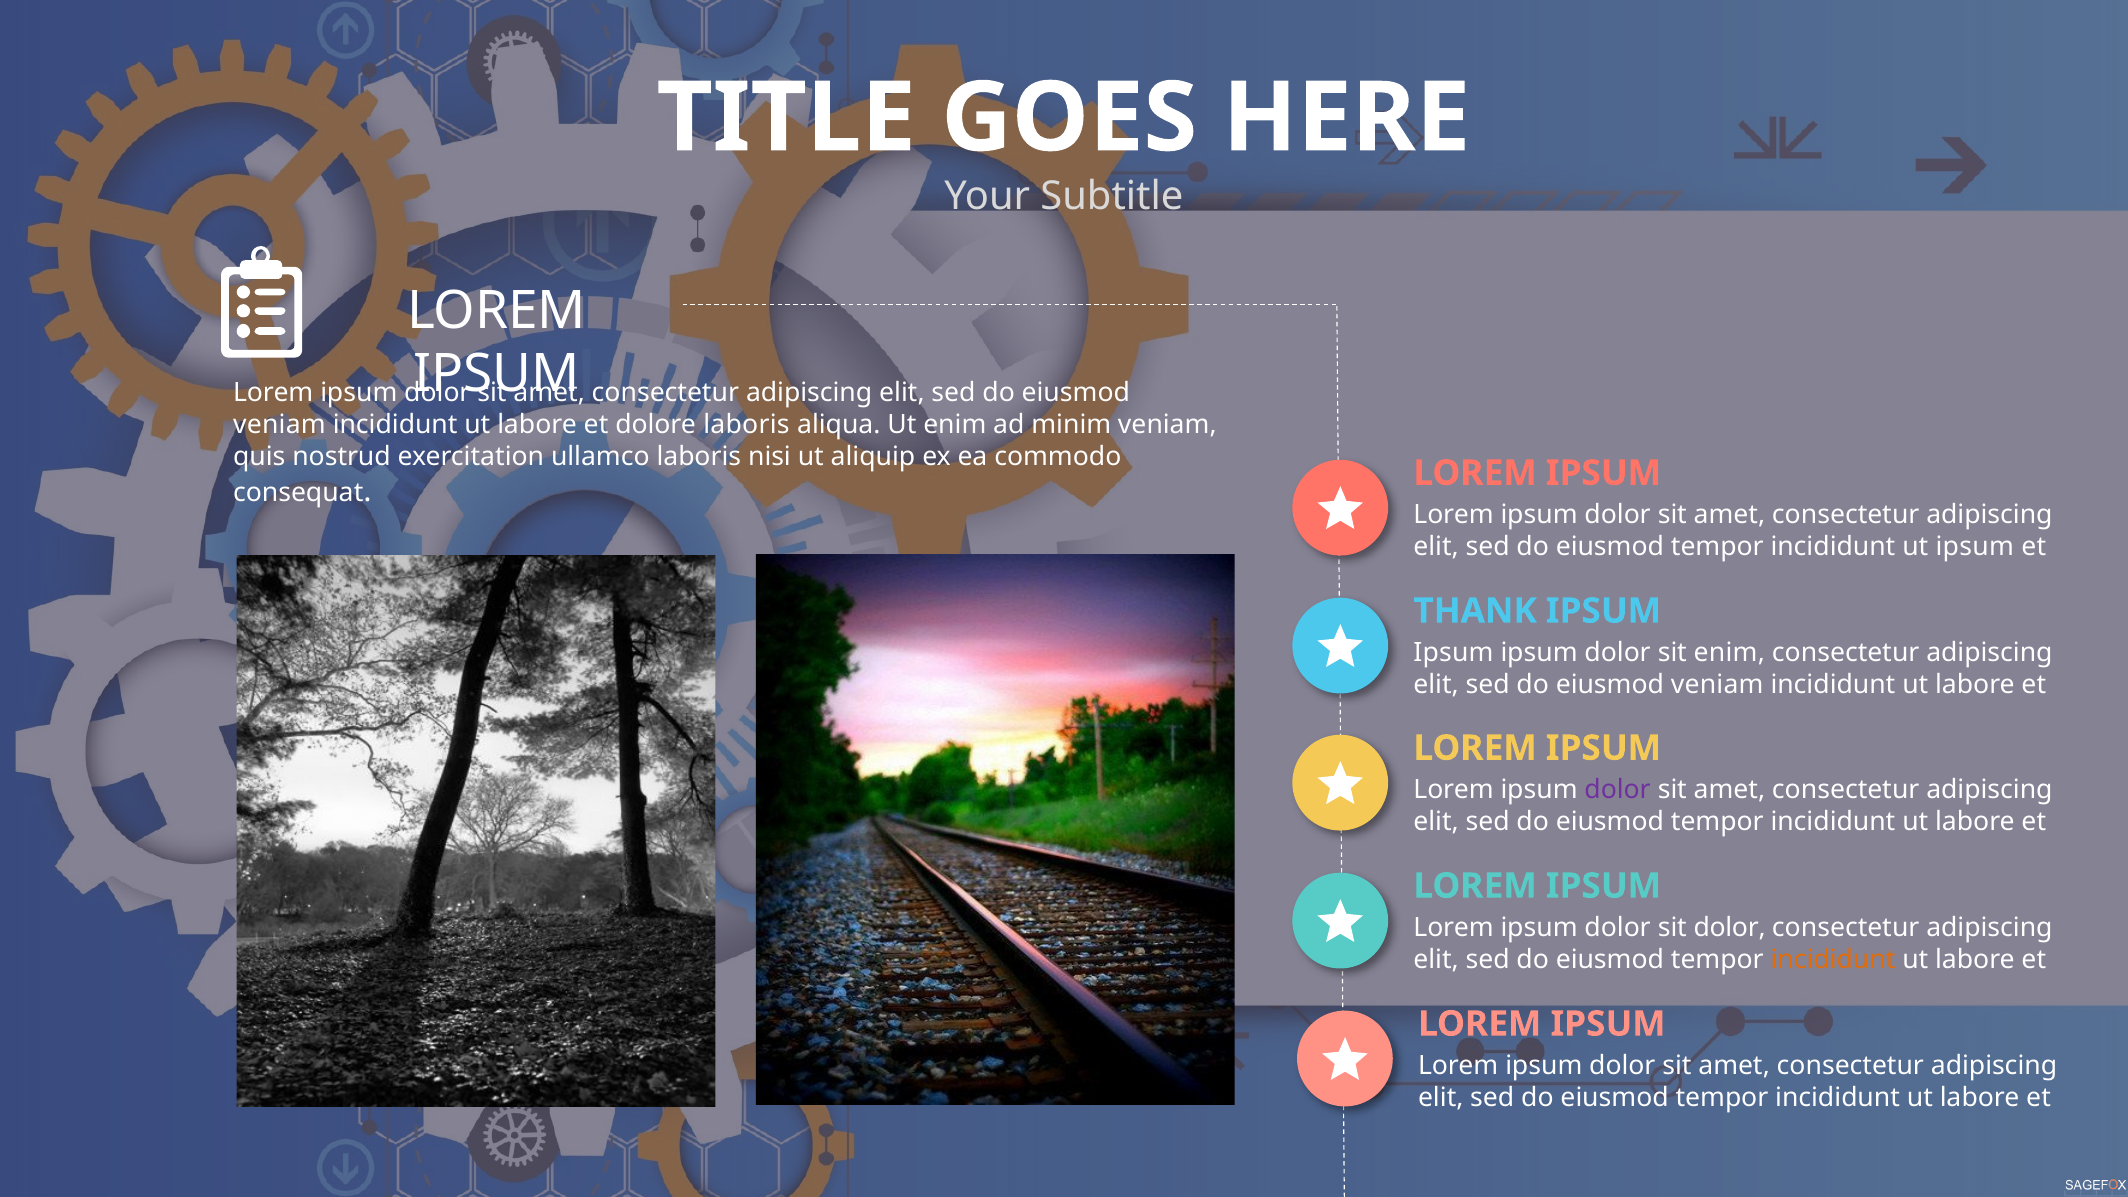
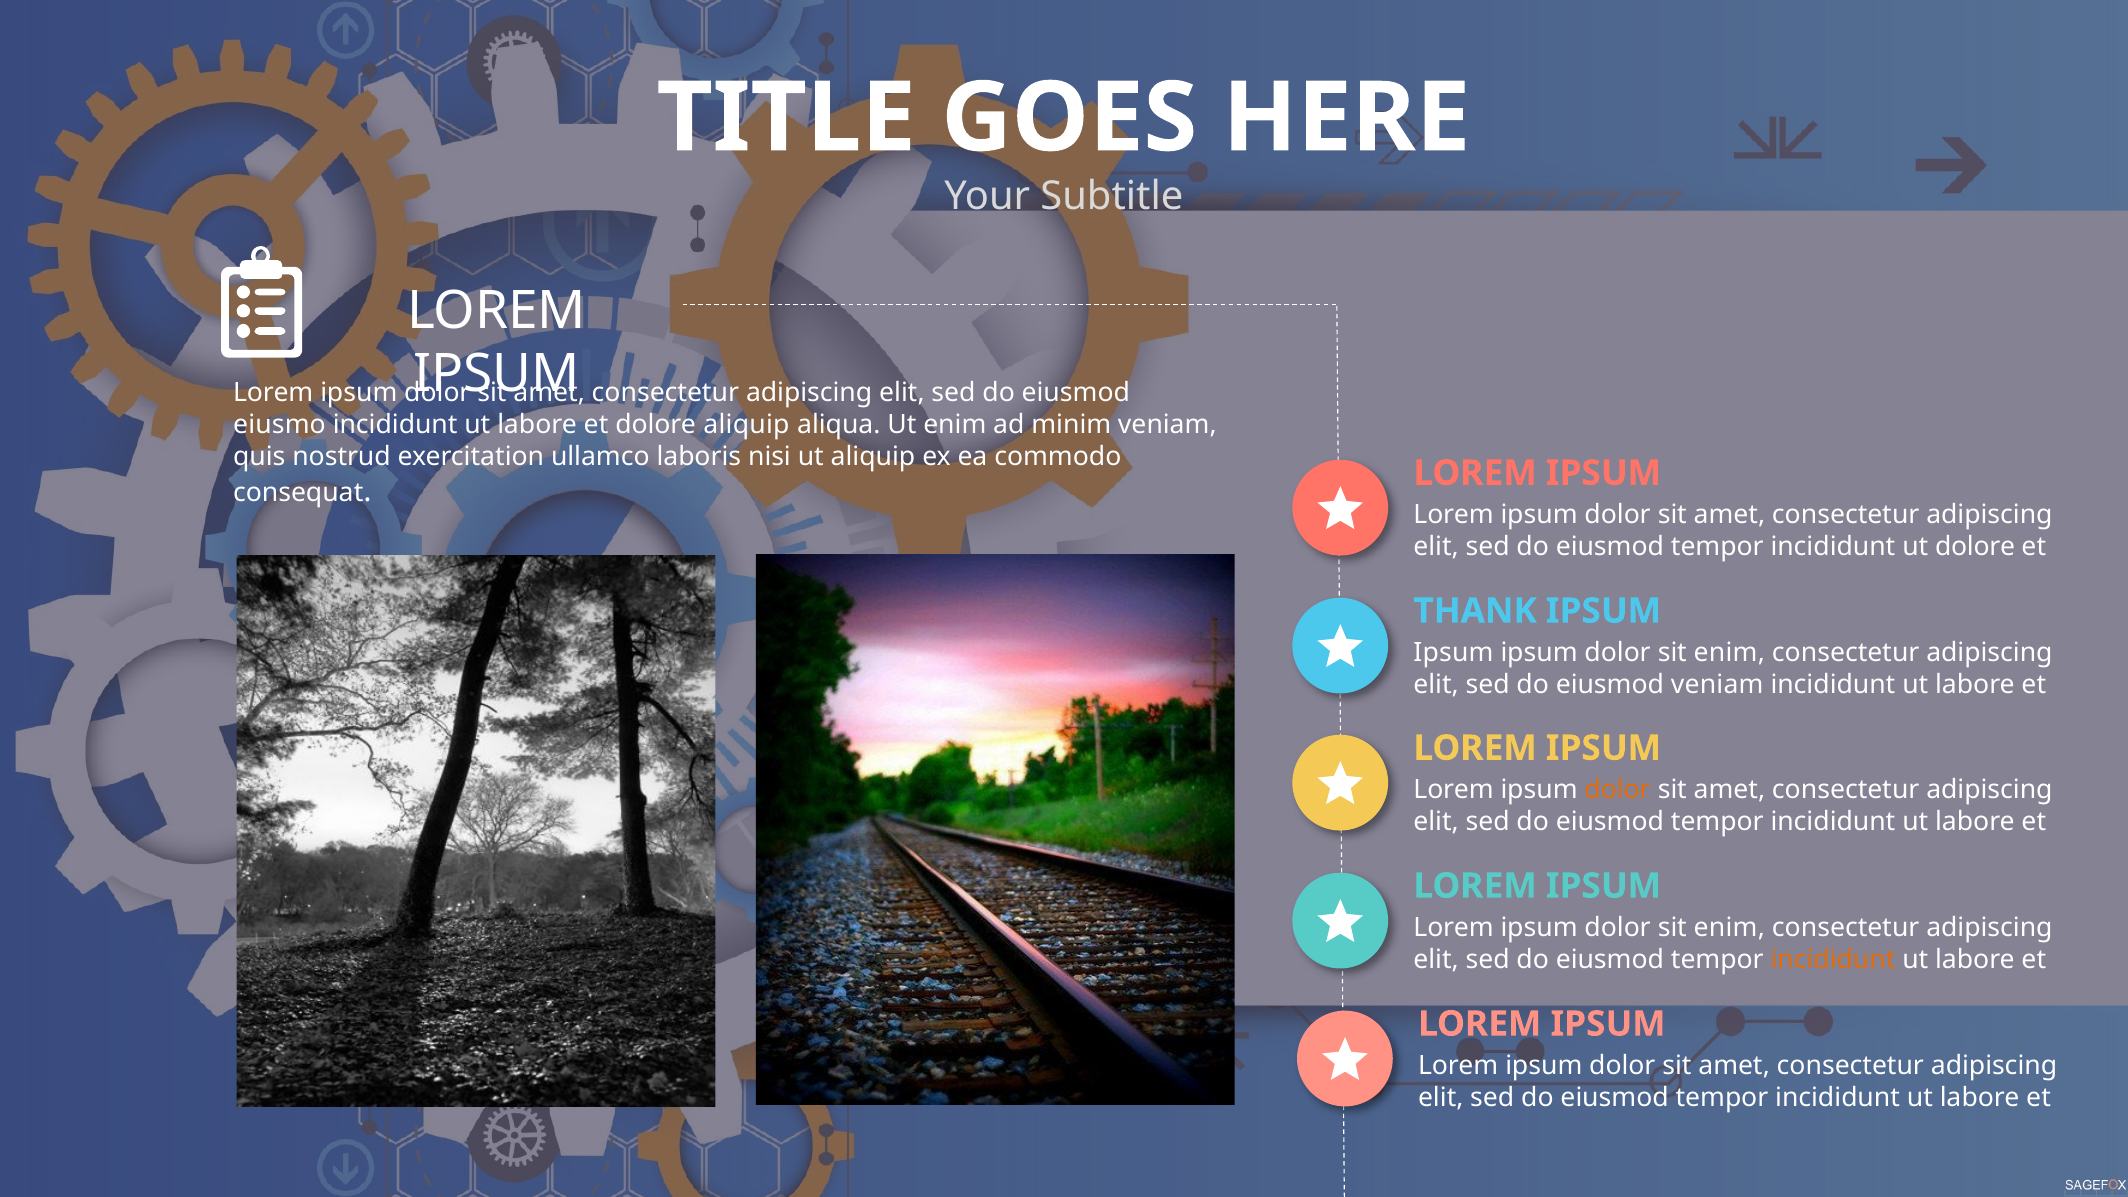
veniam at (279, 425): veniam -> eiusmo
dolore laboris: laboris -> aliquip
ut ipsum: ipsum -> dolore
dolor at (1618, 790) colour: purple -> orange
dolor at (1730, 928): dolor -> enim
